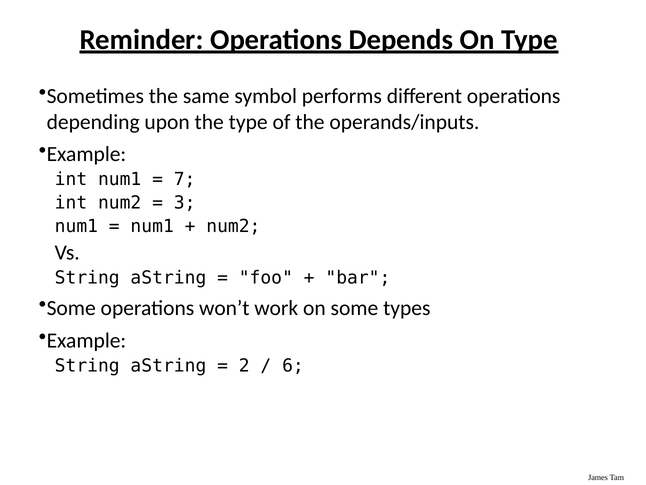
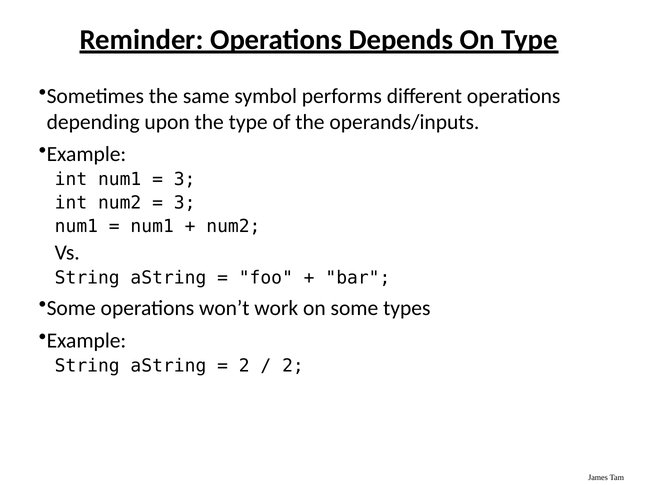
7 at (185, 179): 7 -> 3
6 at (293, 365): 6 -> 2
